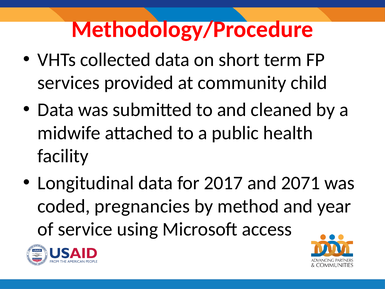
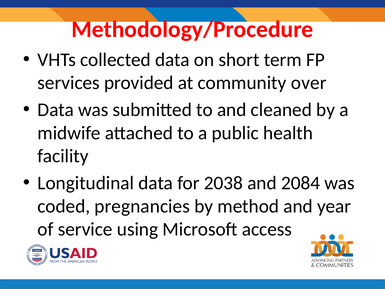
child: child -> over
2017: 2017 -> 2038
2071: 2071 -> 2084
